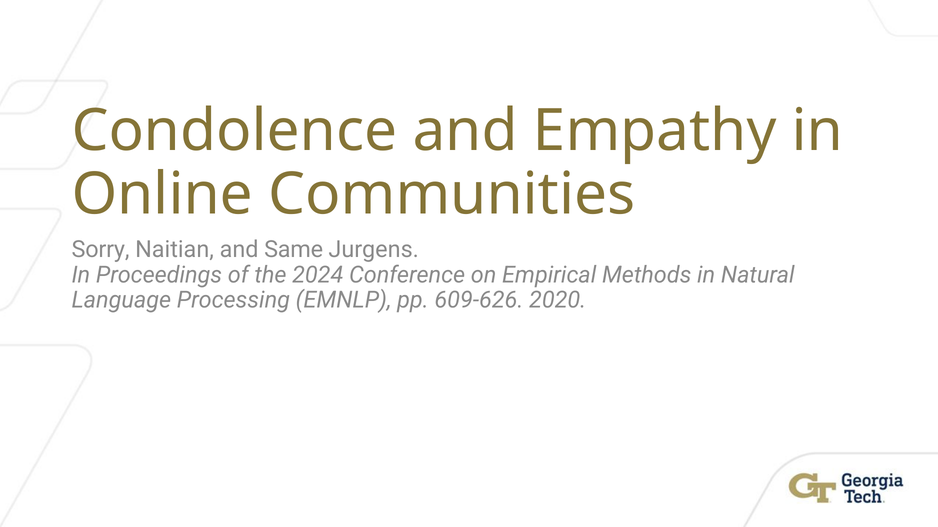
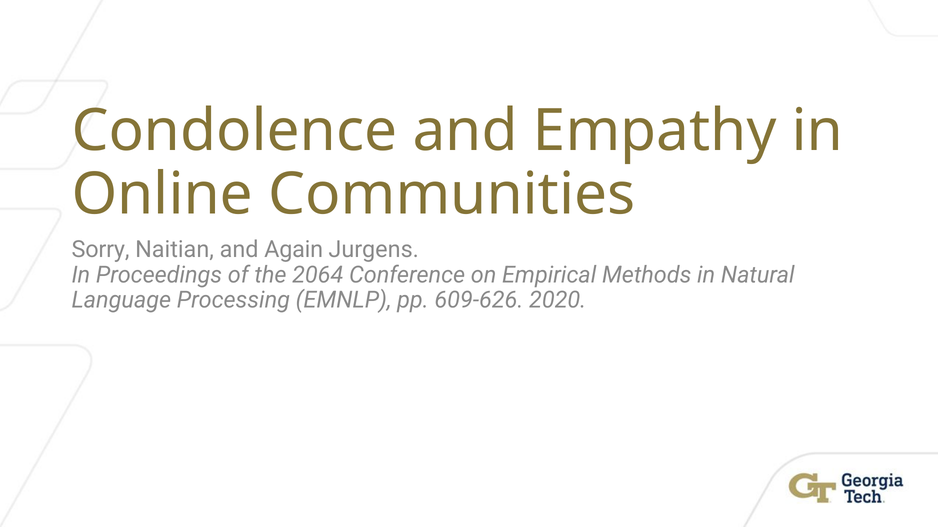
Same: Same -> Again
2024: 2024 -> 2064
